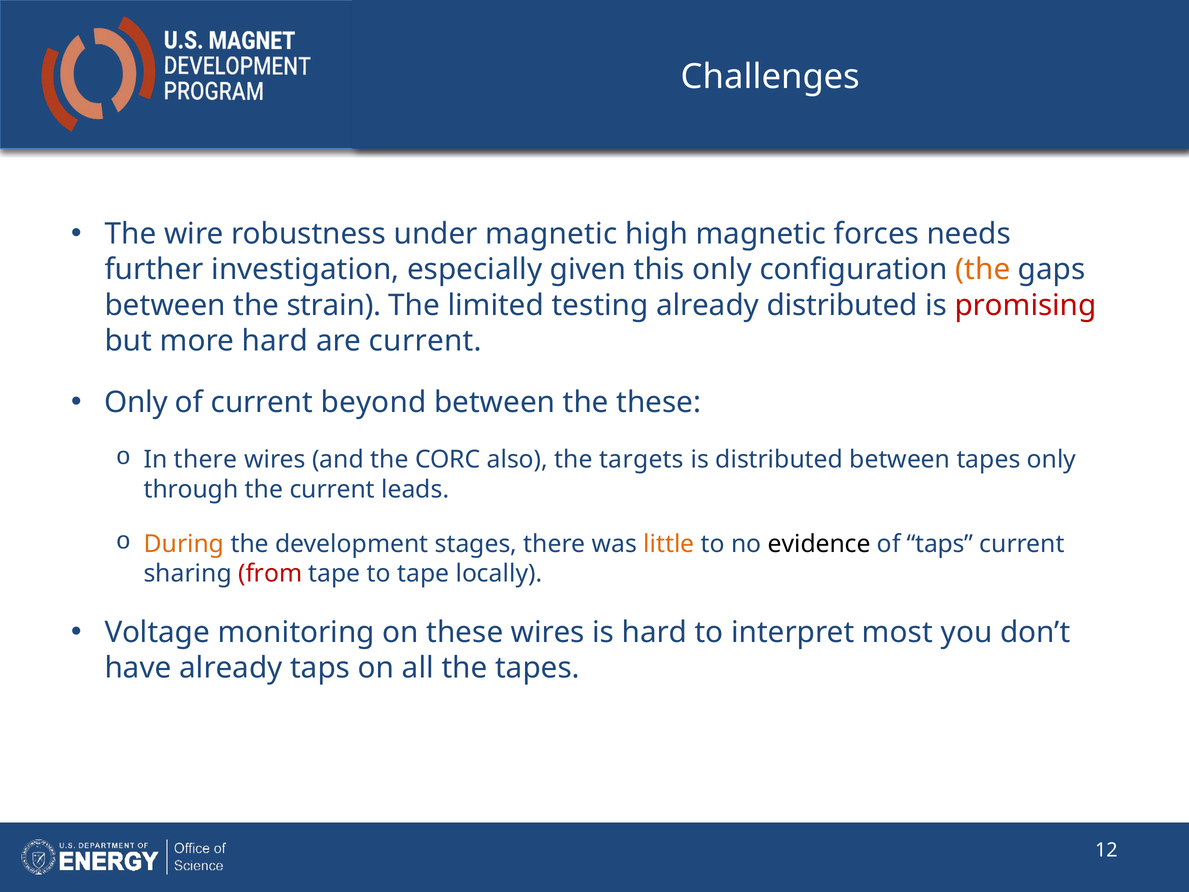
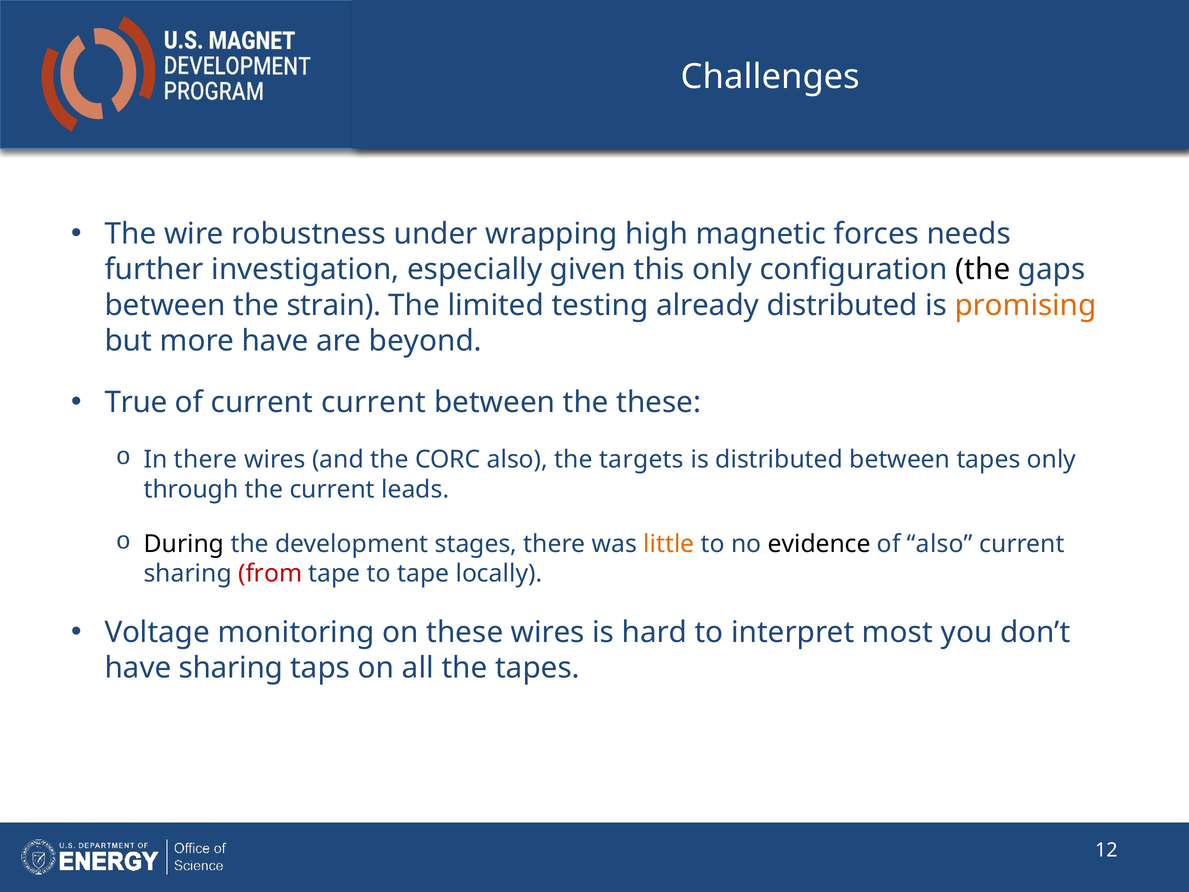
under magnetic: magnetic -> wrapping
the at (983, 270) colour: orange -> black
promising colour: red -> orange
more hard: hard -> have
are current: current -> beyond
Only at (136, 402): Only -> True
current beyond: beyond -> current
During colour: orange -> black
of taps: taps -> also
have already: already -> sharing
